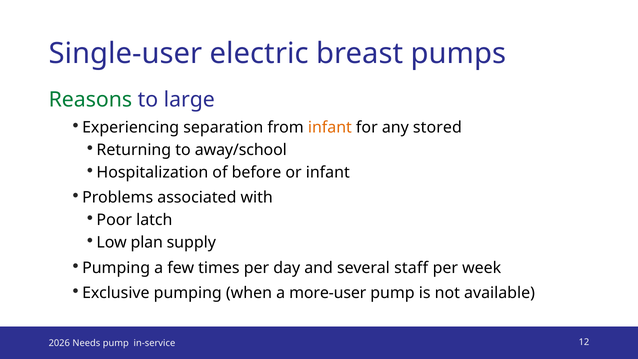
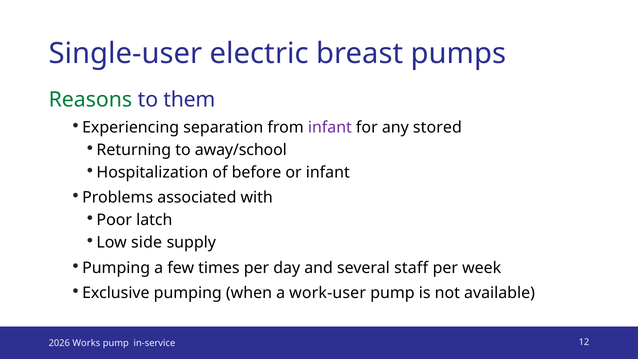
large: large -> them
infant at (330, 128) colour: orange -> purple
plan: plan -> side
more-user: more-user -> work-user
Needs: Needs -> Works
